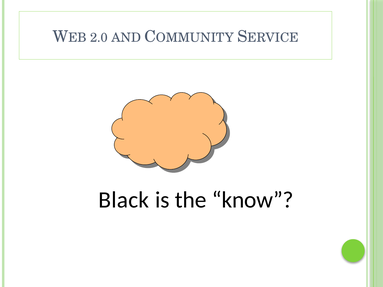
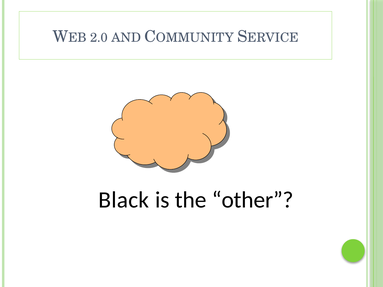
know: know -> other
